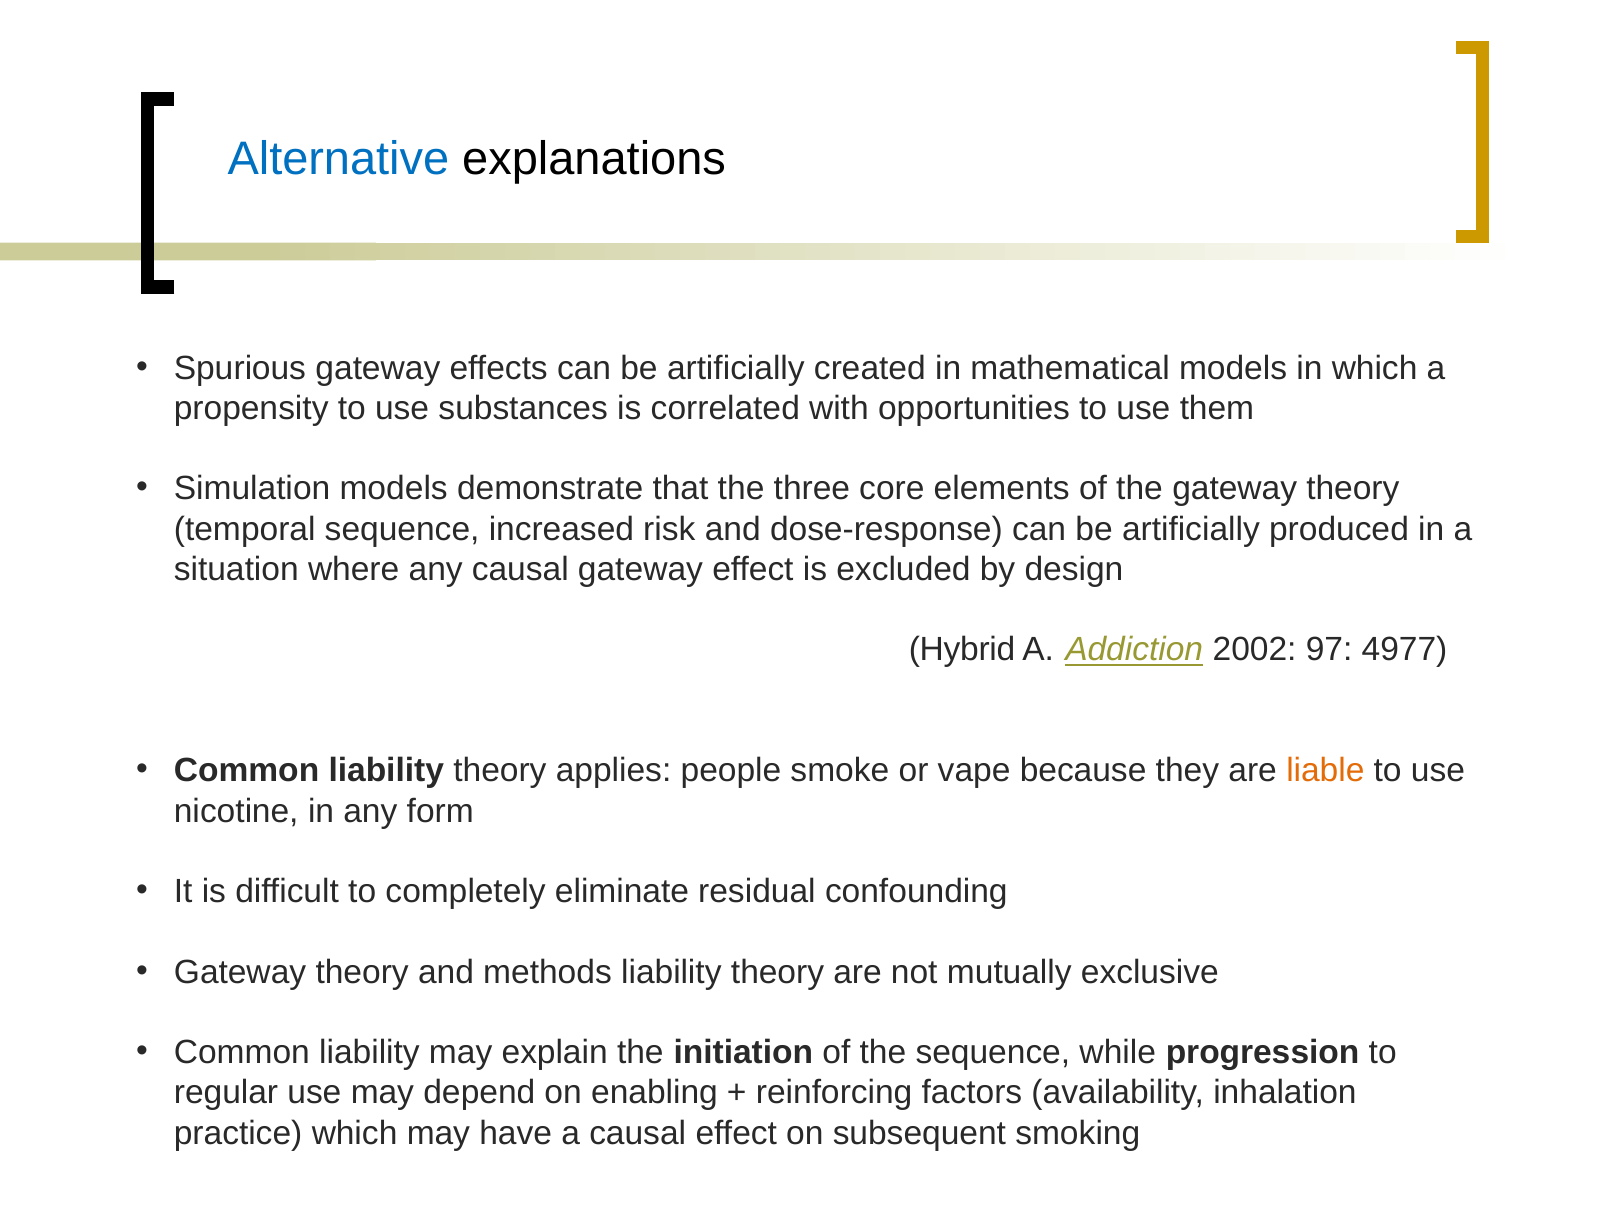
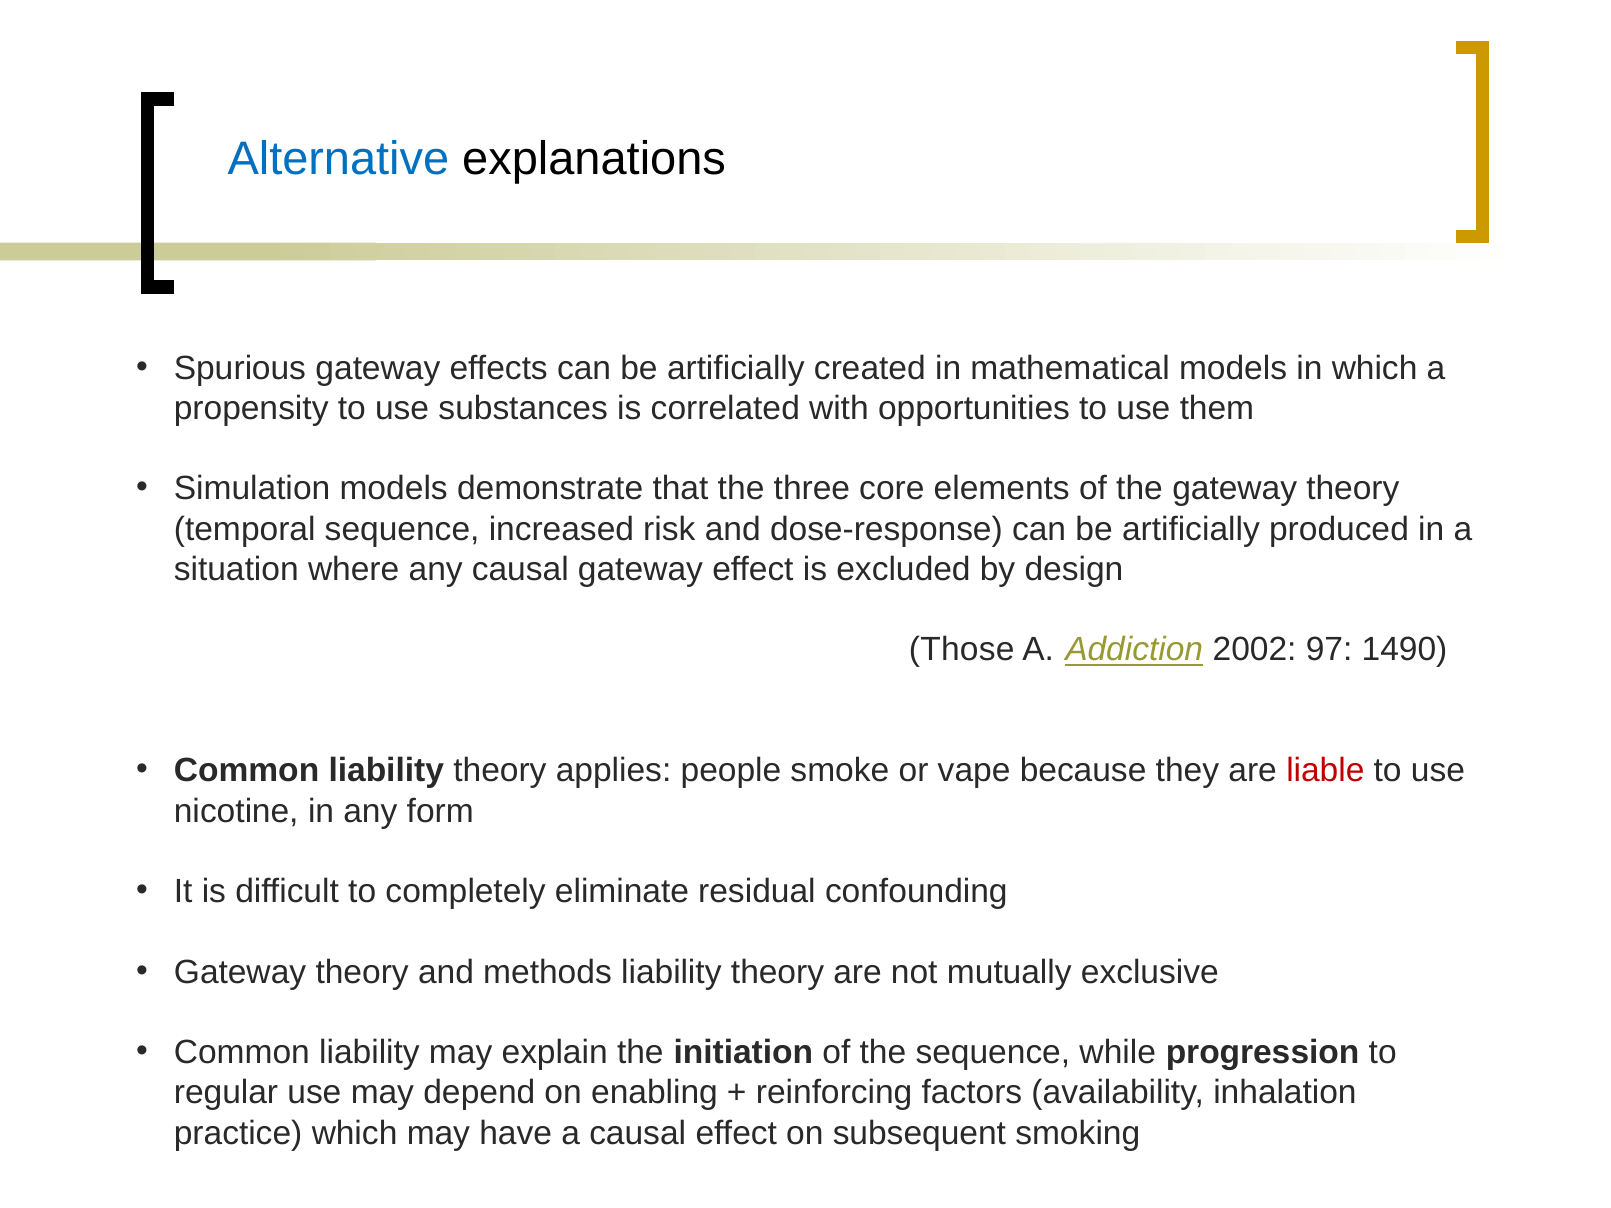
Hybrid: Hybrid -> Those
4977: 4977 -> 1490
liable colour: orange -> red
